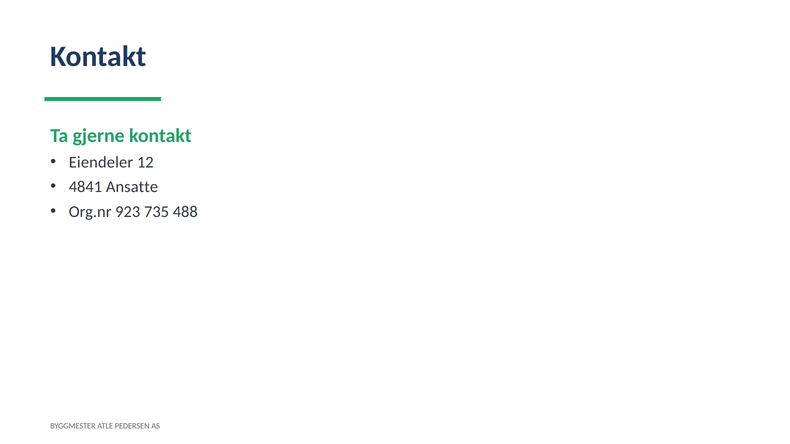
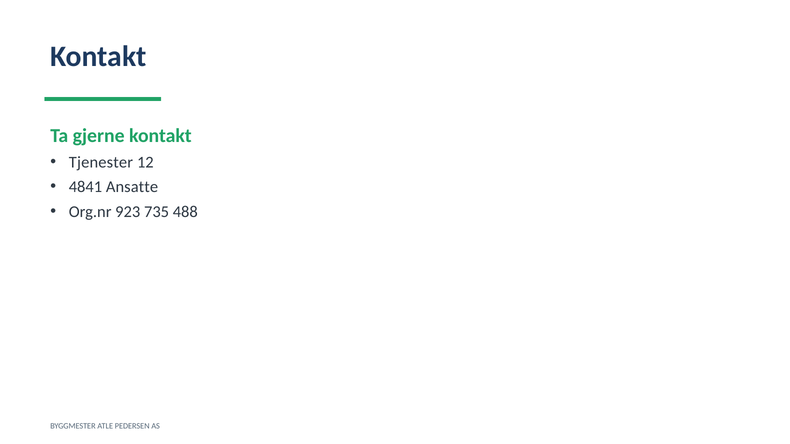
Eiendeler: Eiendeler -> Tjenester
